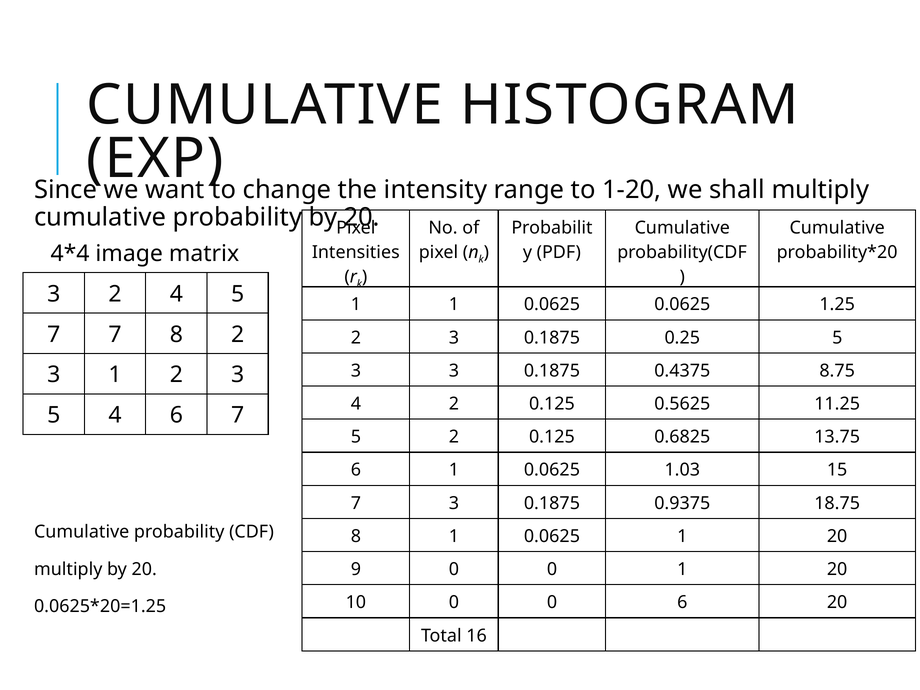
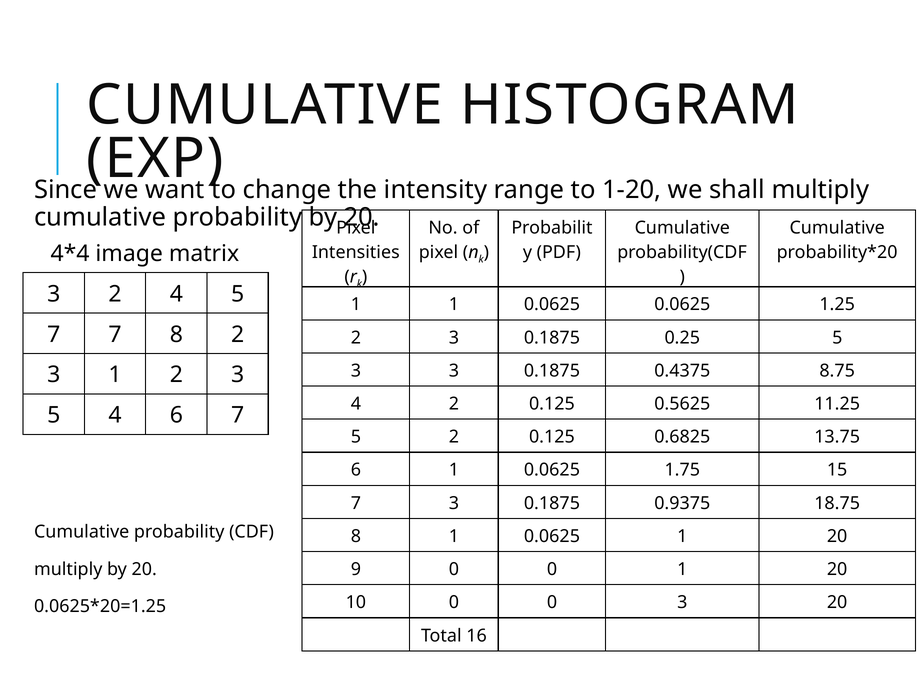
1.03: 1.03 -> 1.75
0 6: 6 -> 3
